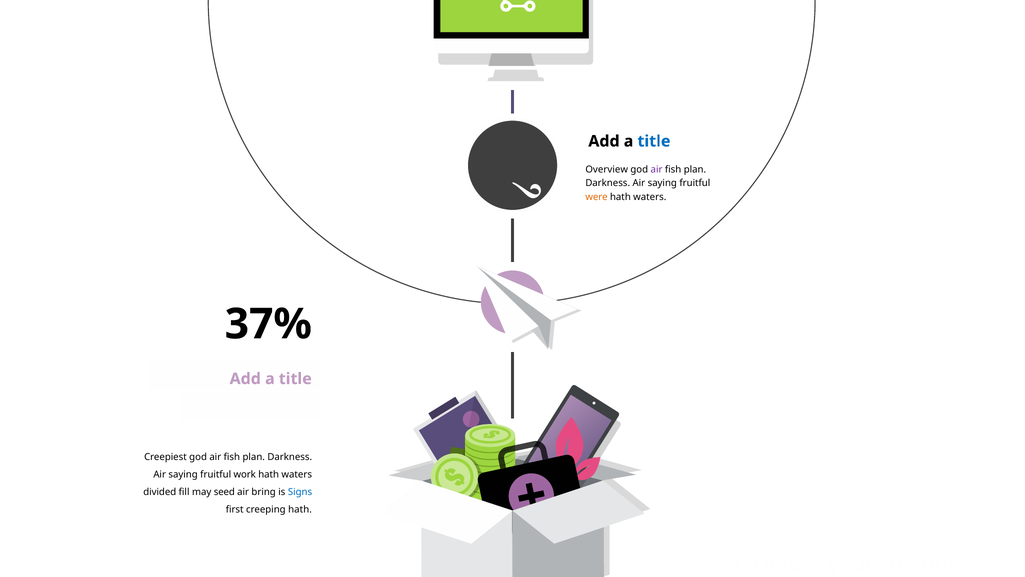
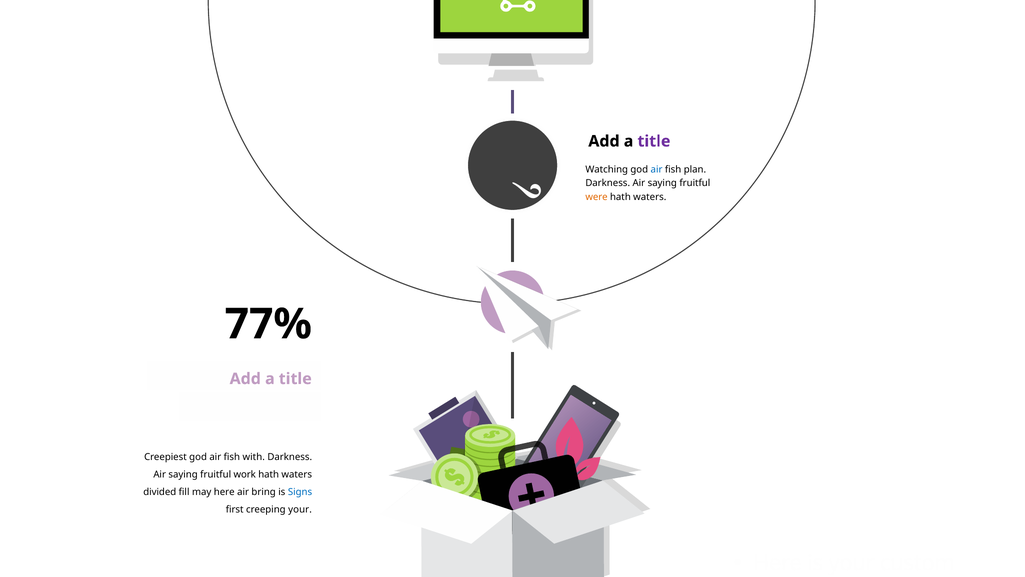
title at (654, 141) colour: blue -> purple
Overview: Overview -> Watching
air at (657, 169) colour: purple -> blue
37%: 37% -> 77%
plan at (254, 457): plan -> with
may seed: seed -> here
creeping hath: hath -> your
